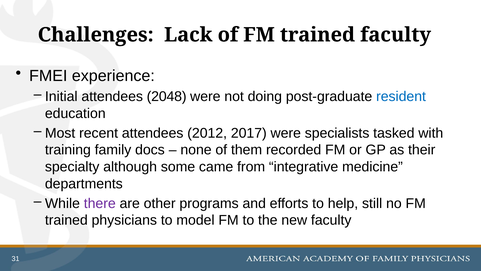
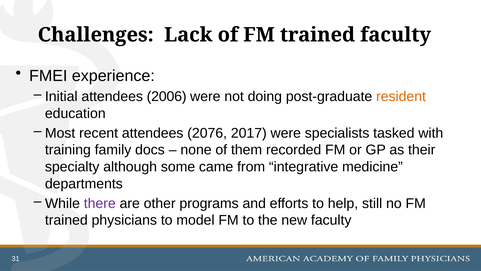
2048: 2048 -> 2006
resident colour: blue -> orange
2012: 2012 -> 2076
